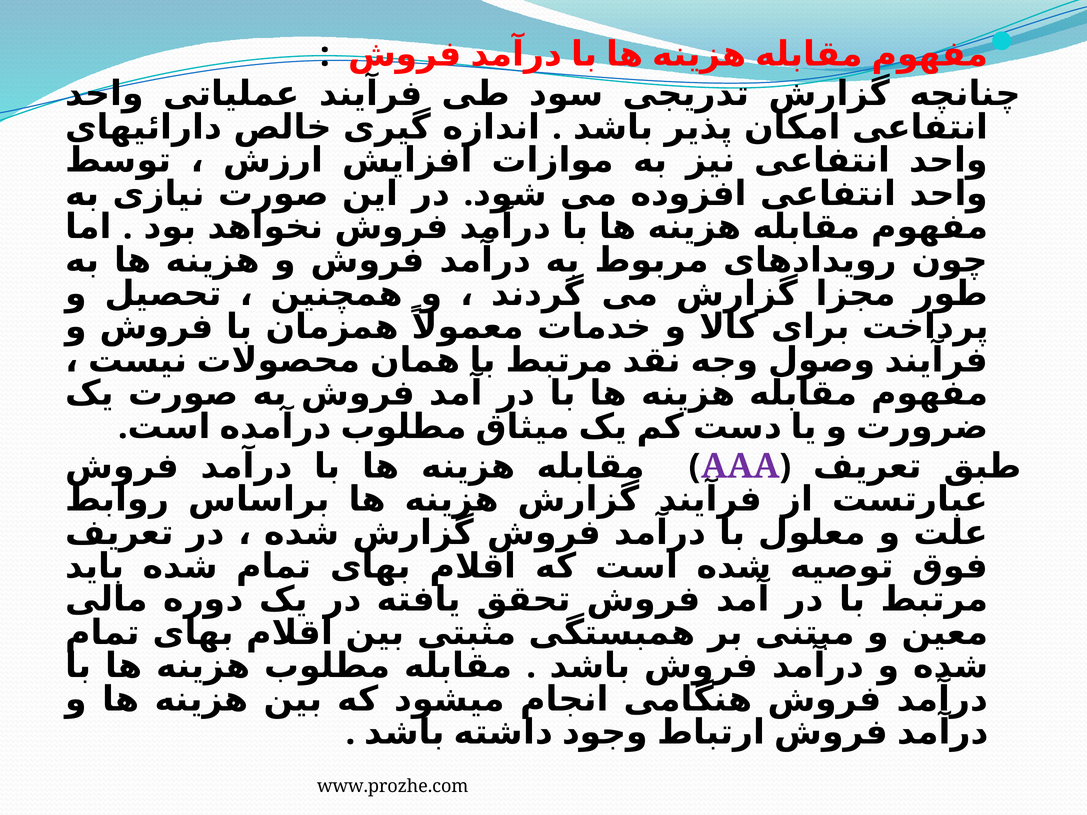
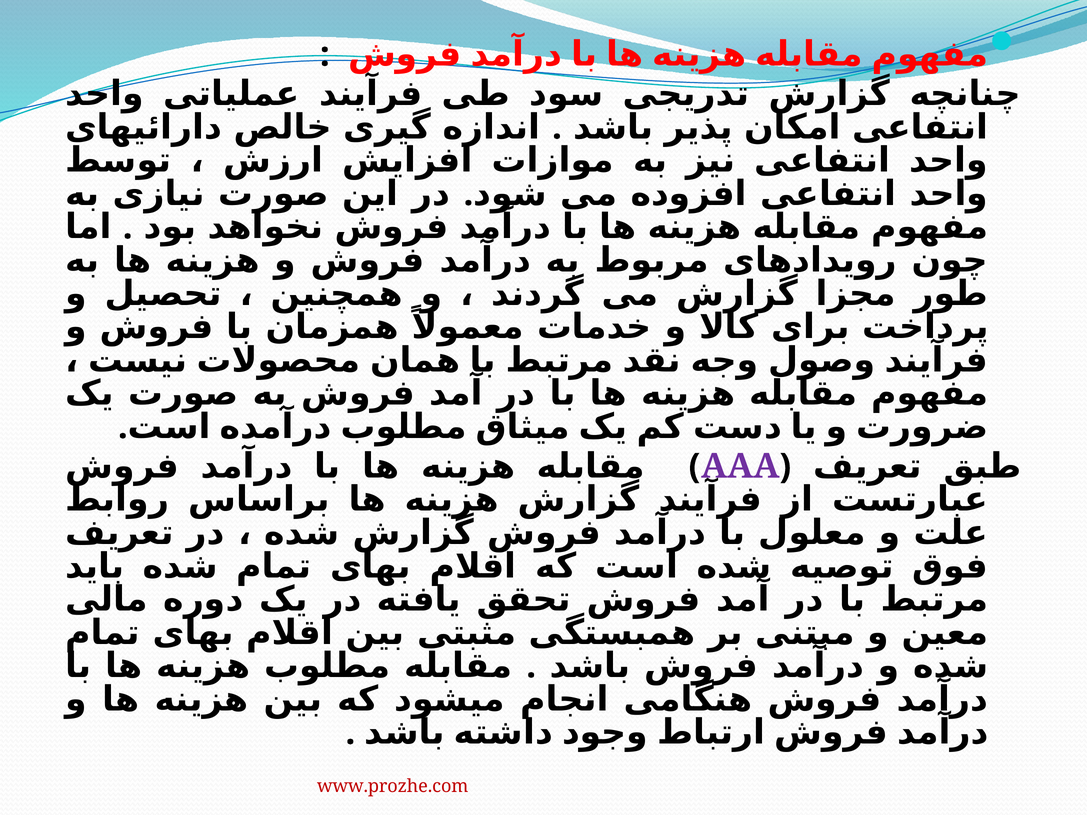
www.prozhe.com colour: black -> red
